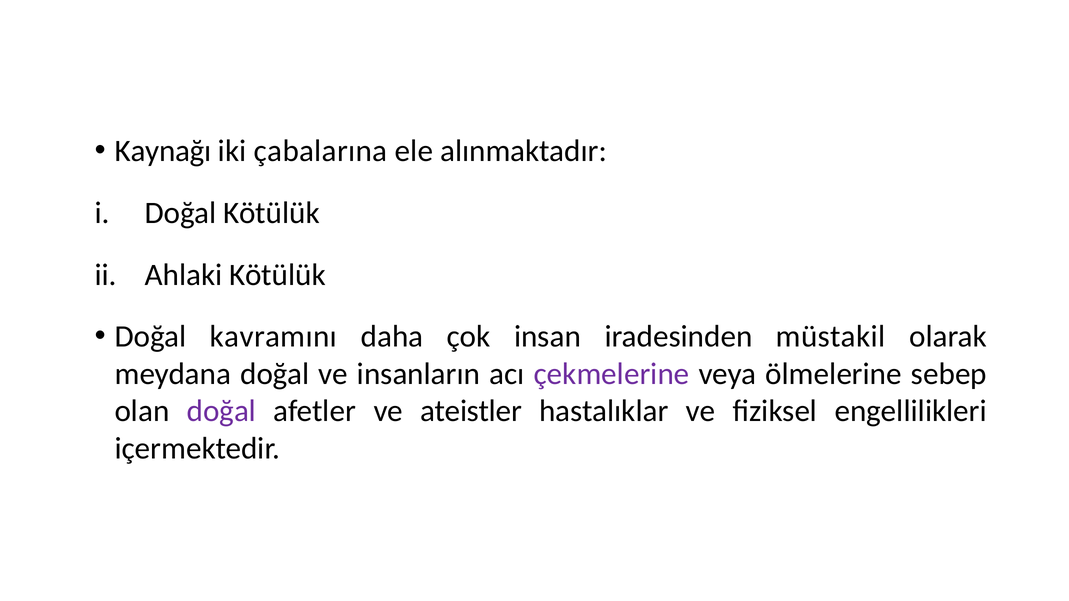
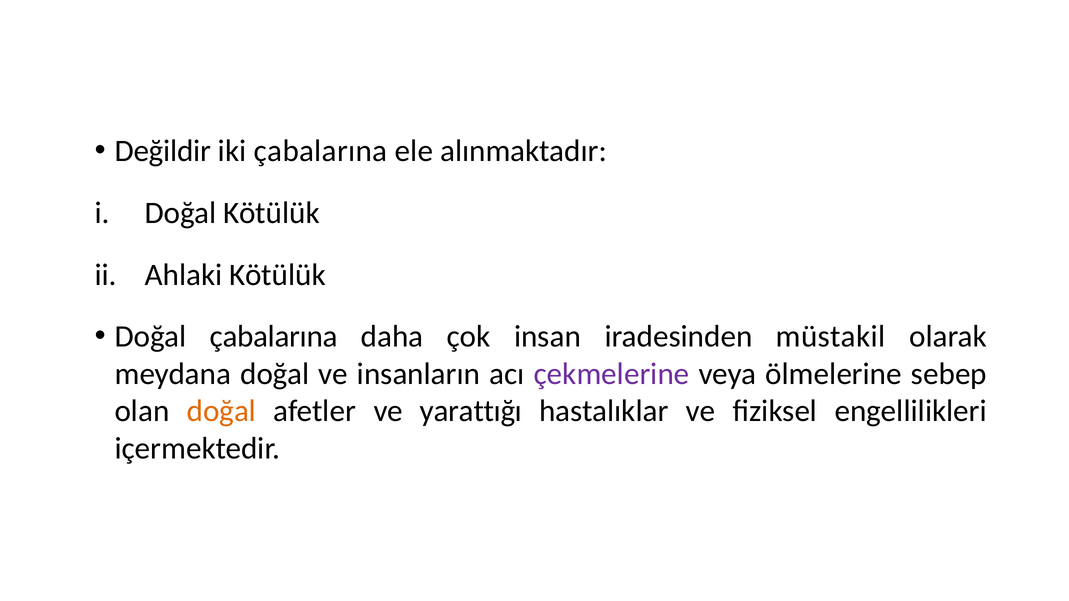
Kaynağı: Kaynağı -> Değildir
Doğal kavramını: kavramını -> çabalarına
doğal at (221, 411) colour: purple -> orange
ateistler: ateistler -> yarattığı
